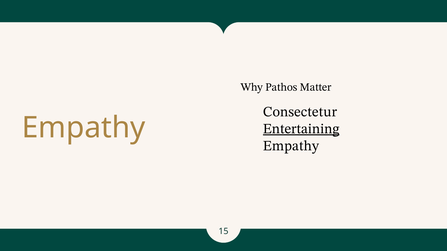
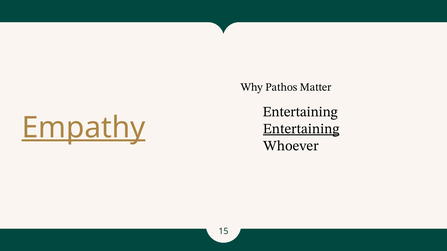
Consectetur at (300, 112): Consectetur -> Entertaining
Empathy at (84, 128) underline: none -> present
Empathy at (291, 146): Empathy -> Whoever
